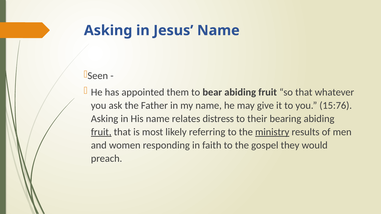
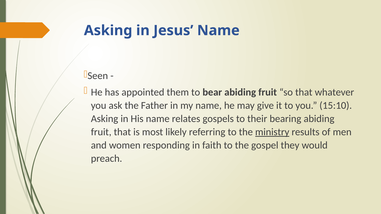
15:76: 15:76 -> 15:10
distress: distress -> gospels
fruit at (101, 132) underline: present -> none
